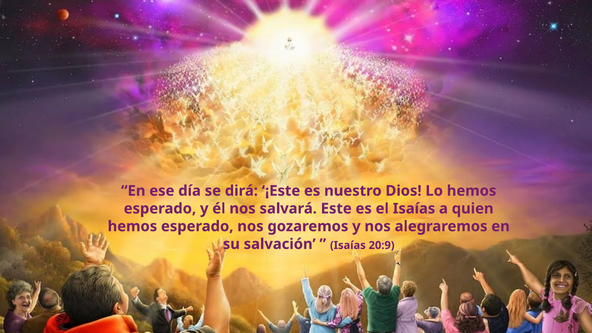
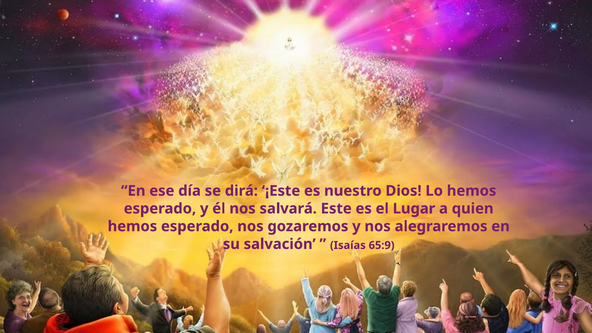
el Isaías: Isaías -> Lugar
20:9: 20:9 -> 65:9
